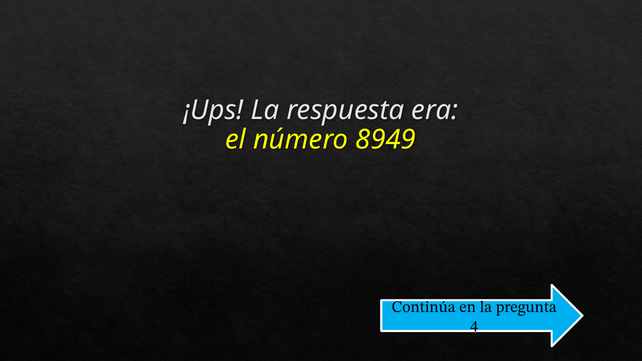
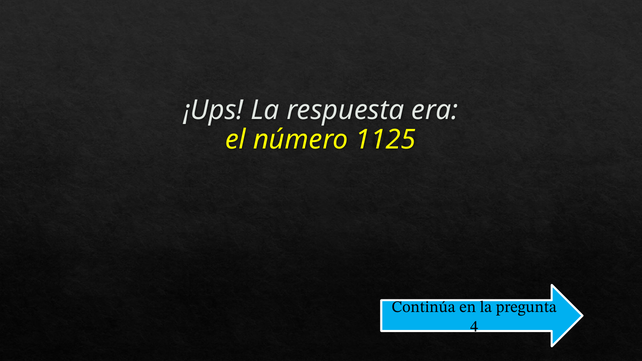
8949: 8949 -> 1125
